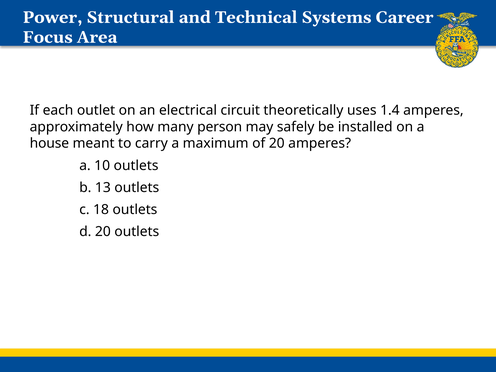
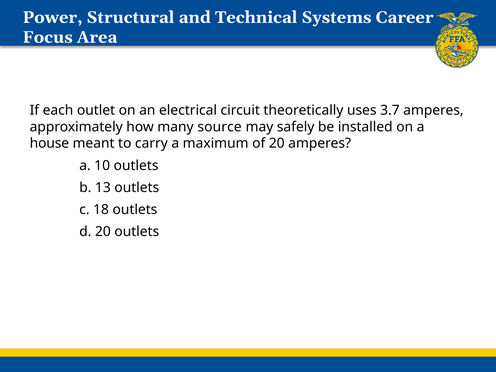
1.4: 1.4 -> 3.7
person: person -> source
